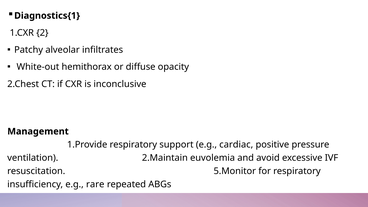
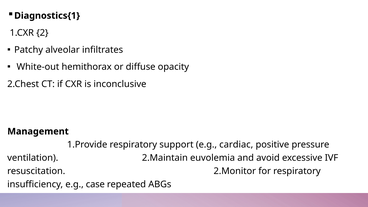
5.Monitor: 5.Monitor -> 2.Monitor
rare: rare -> case
